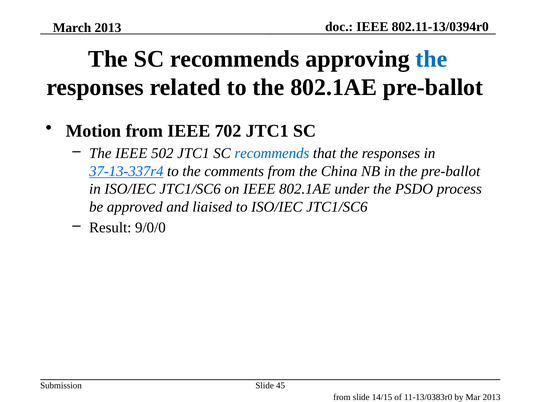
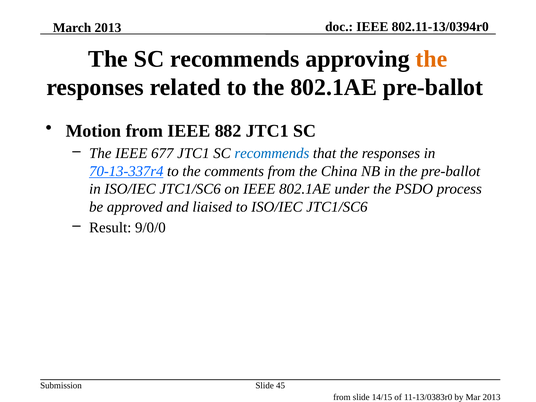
the at (432, 59) colour: blue -> orange
702: 702 -> 882
502: 502 -> 677
37-13-337r4: 37-13-337r4 -> 70-13-337r4
